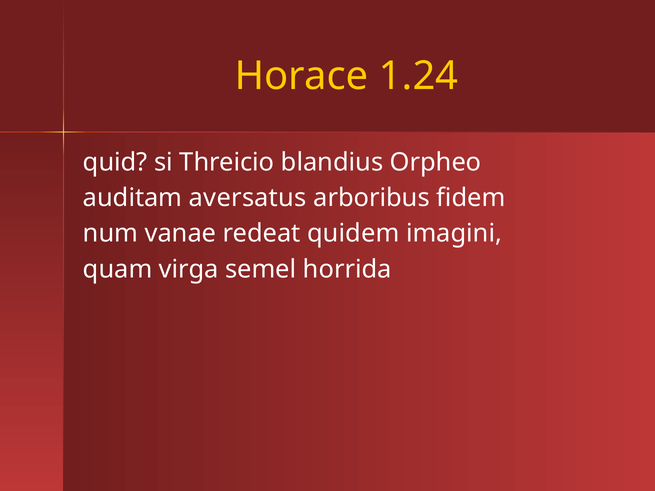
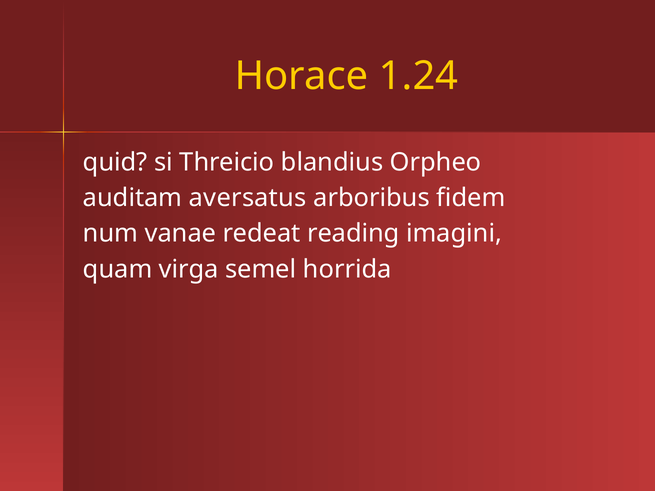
quidem: quidem -> reading
